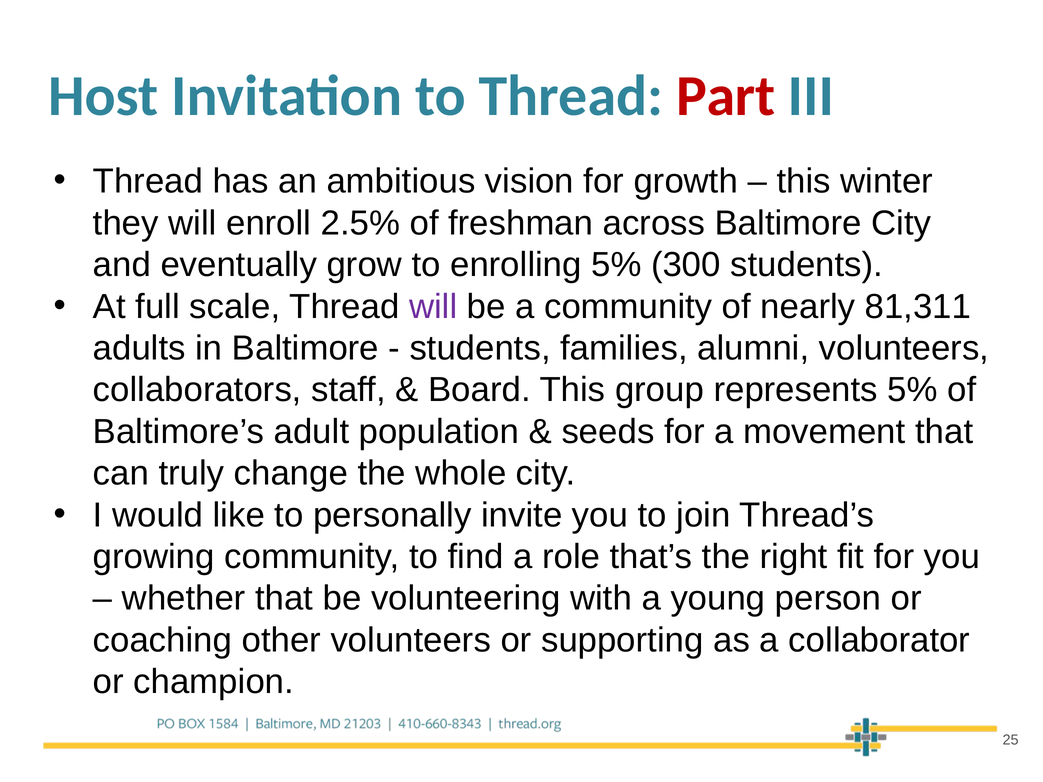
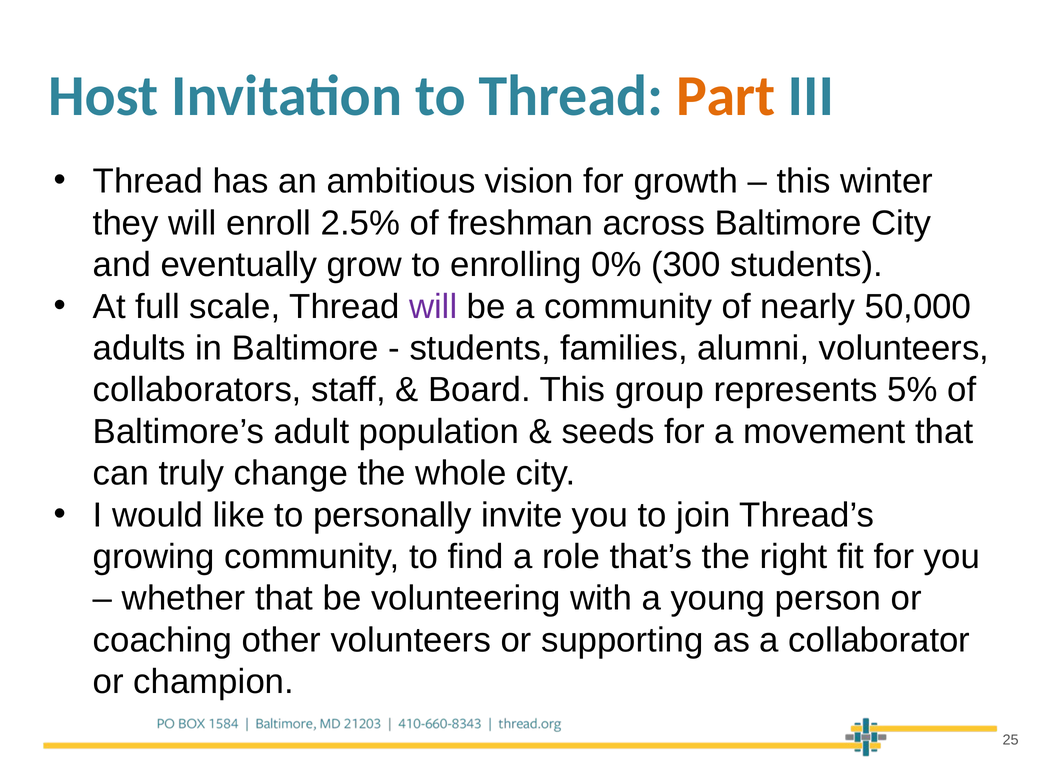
Part colour: red -> orange
enrolling 5%: 5% -> 0%
81,311: 81,311 -> 50,000
